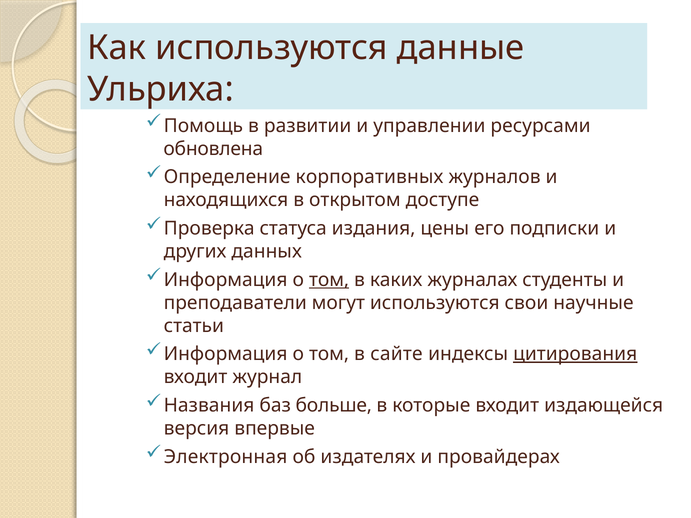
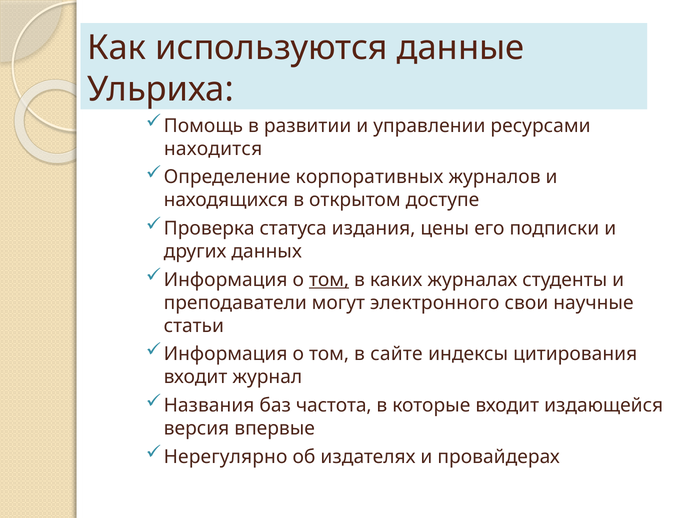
обновлена: обновлена -> находится
могут используются: используются -> электронного
цитирования underline: present -> none
больше: больше -> частота
Электронная: Электронная -> Нерегулярно
